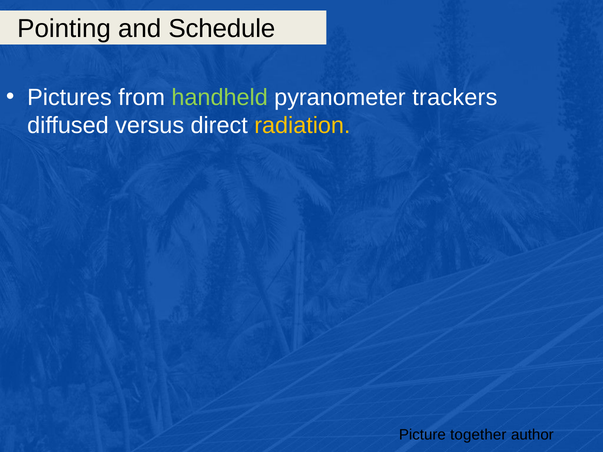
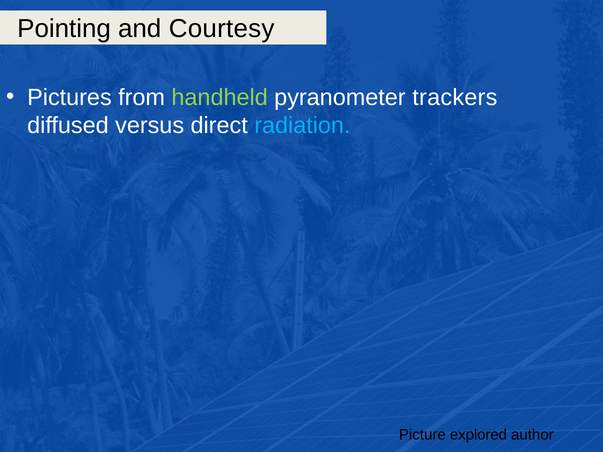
Schedule: Schedule -> Courtesy
radiation colour: yellow -> light blue
together: together -> explored
